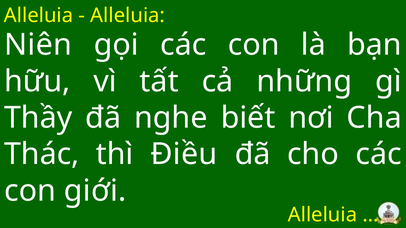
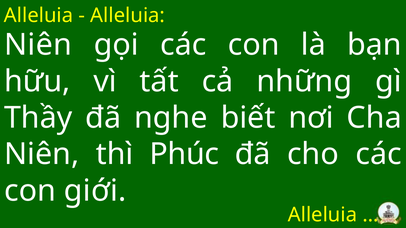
Thác at (42, 155): Thác -> Niên
Điều: Điều -> Phúc
